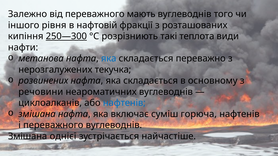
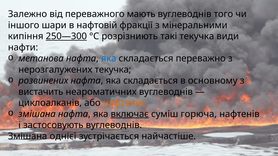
рівня: рівня -> шари
розташованих: розташованих -> мінеральними
такі теплота: теплота -> текучка
речовини: речовини -> вистачить
нафтенів at (124, 103) colour: blue -> orange
включає underline: none -> present
і переважного: переважного -> застосовують
